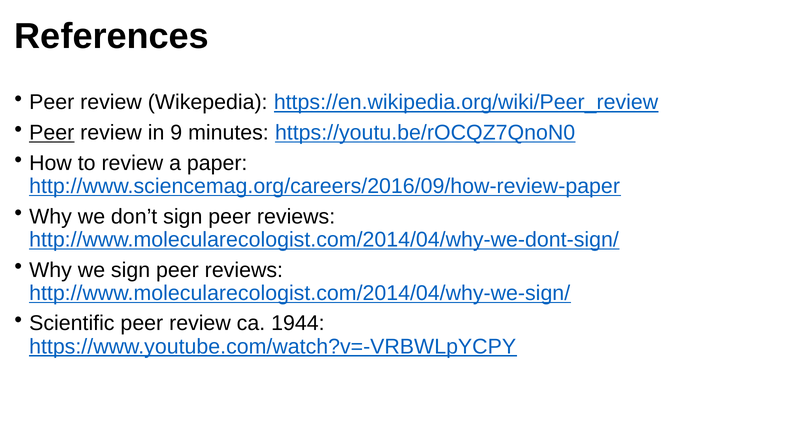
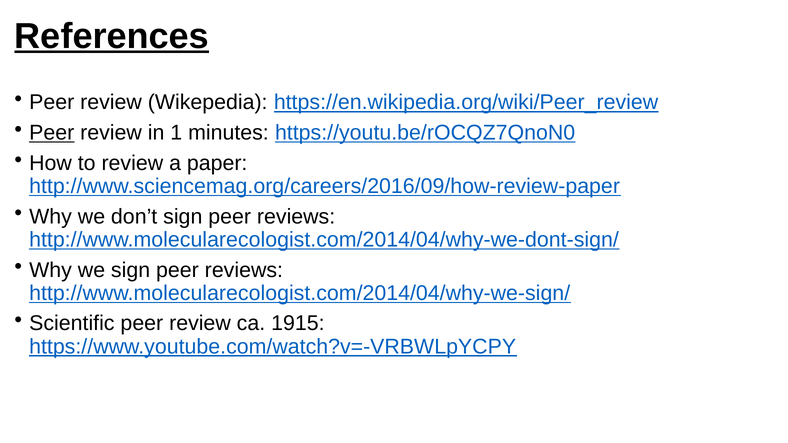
References underline: none -> present
9: 9 -> 1
1944: 1944 -> 1915
